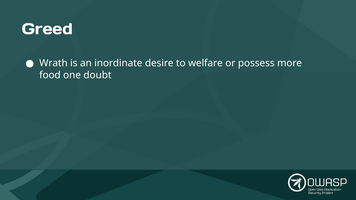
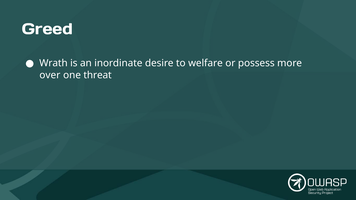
food: food -> over
doubt: doubt -> threat
